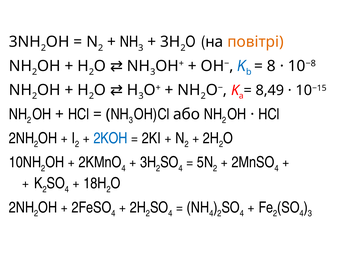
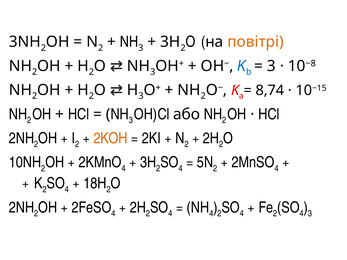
8 at (271, 66): 8 -> 3
8,49: 8,49 -> 8,74
2KOH colour: blue -> orange
